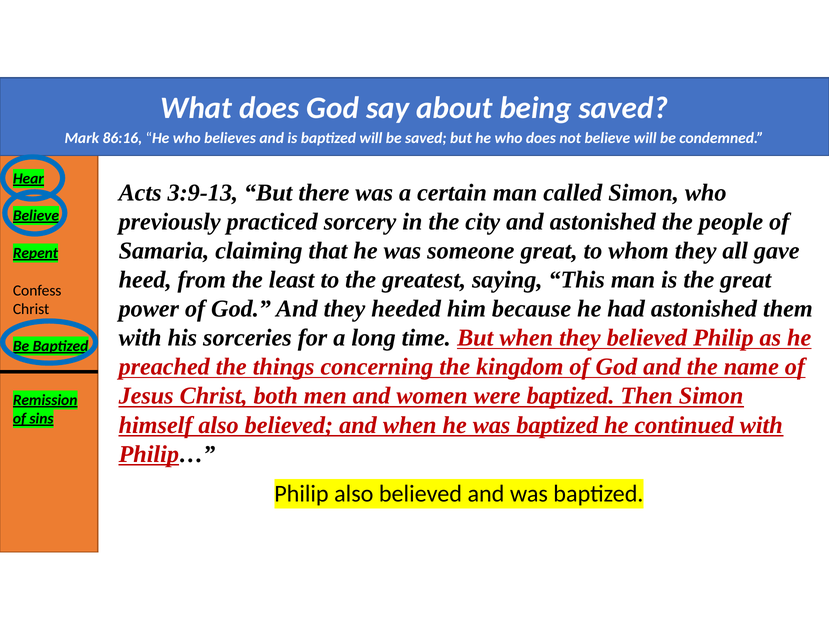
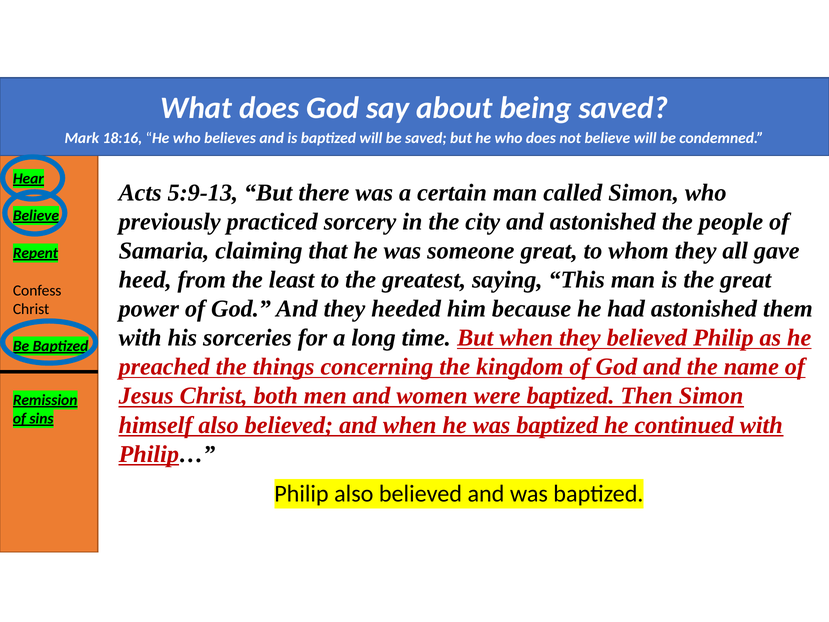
86:16: 86:16 -> 18:16
3:9-13: 3:9-13 -> 5:9-13
